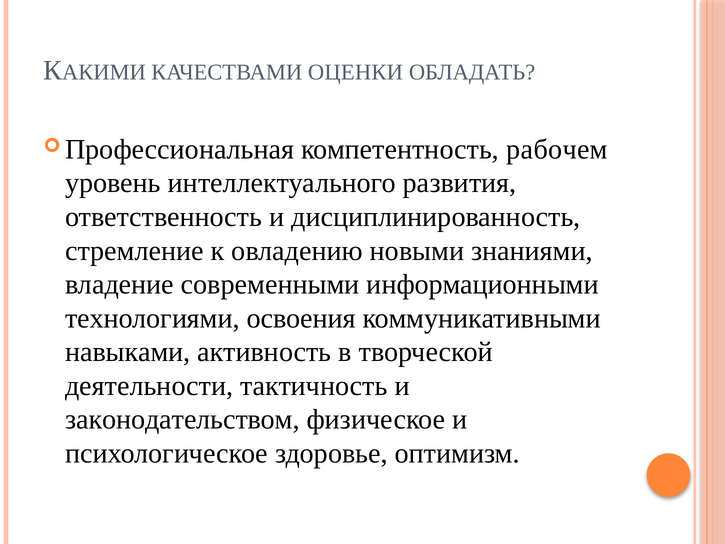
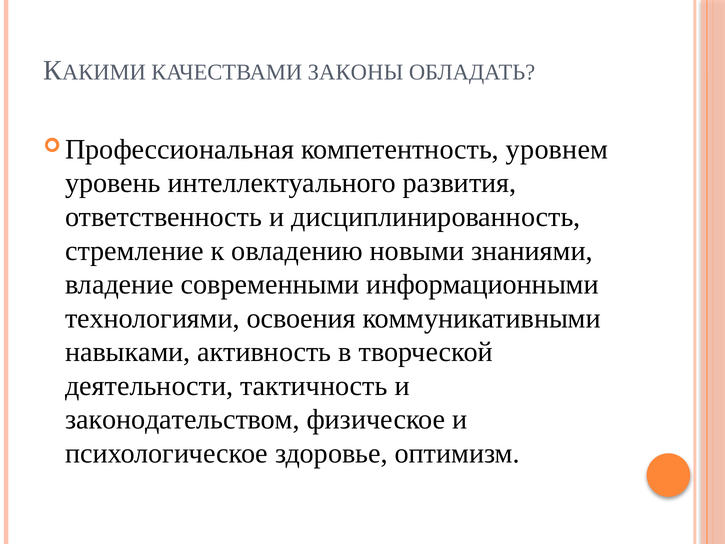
ОЦЕНКИ: ОЦЕНКИ -> ЗАКОНЫ
рабочем: рабочем -> уровнем
